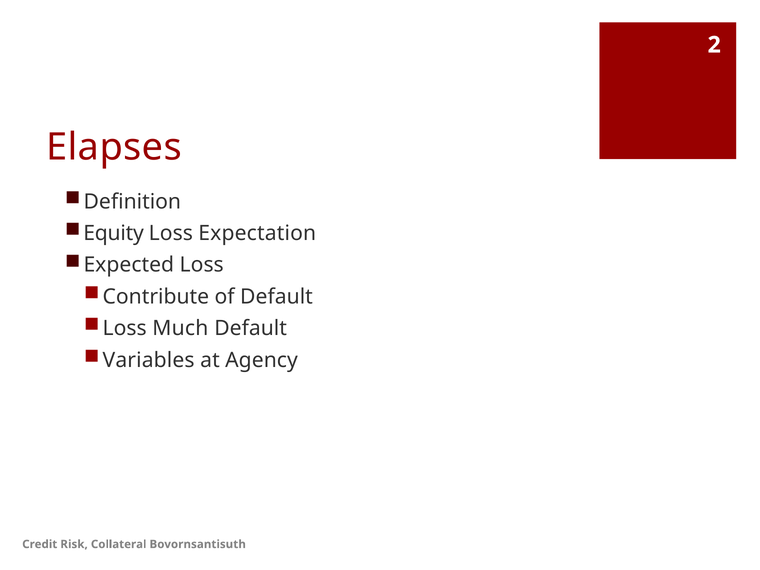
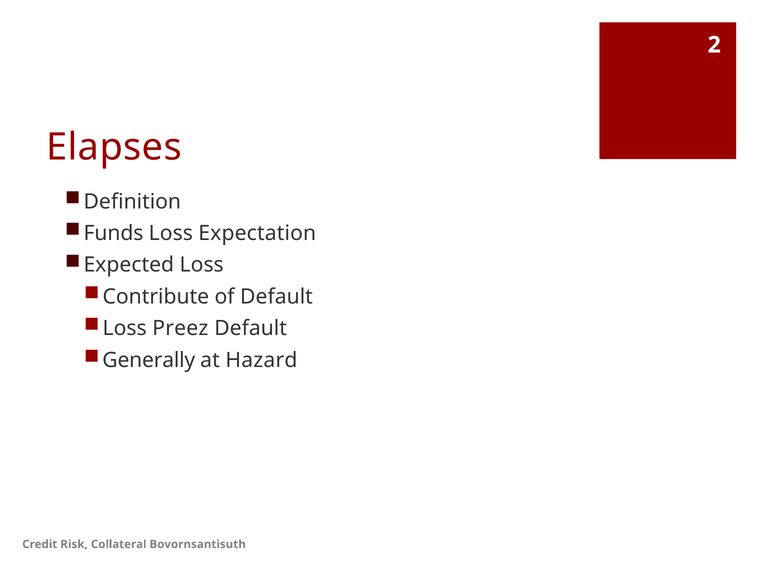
Equity: Equity -> Funds
Much: Much -> Preez
Variables: Variables -> Generally
Agency: Agency -> Hazard
